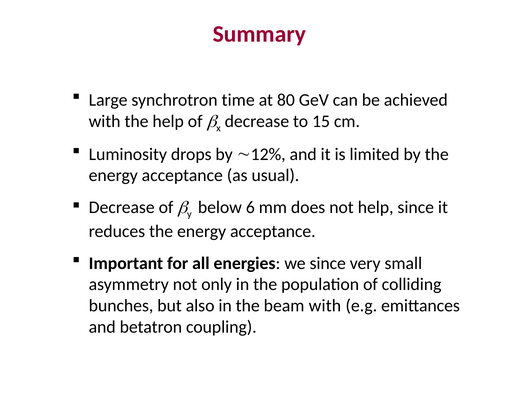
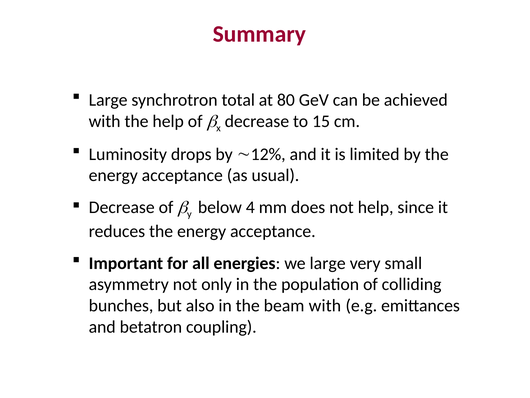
time: time -> total
6: 6 -> 4
we since: since -> large
